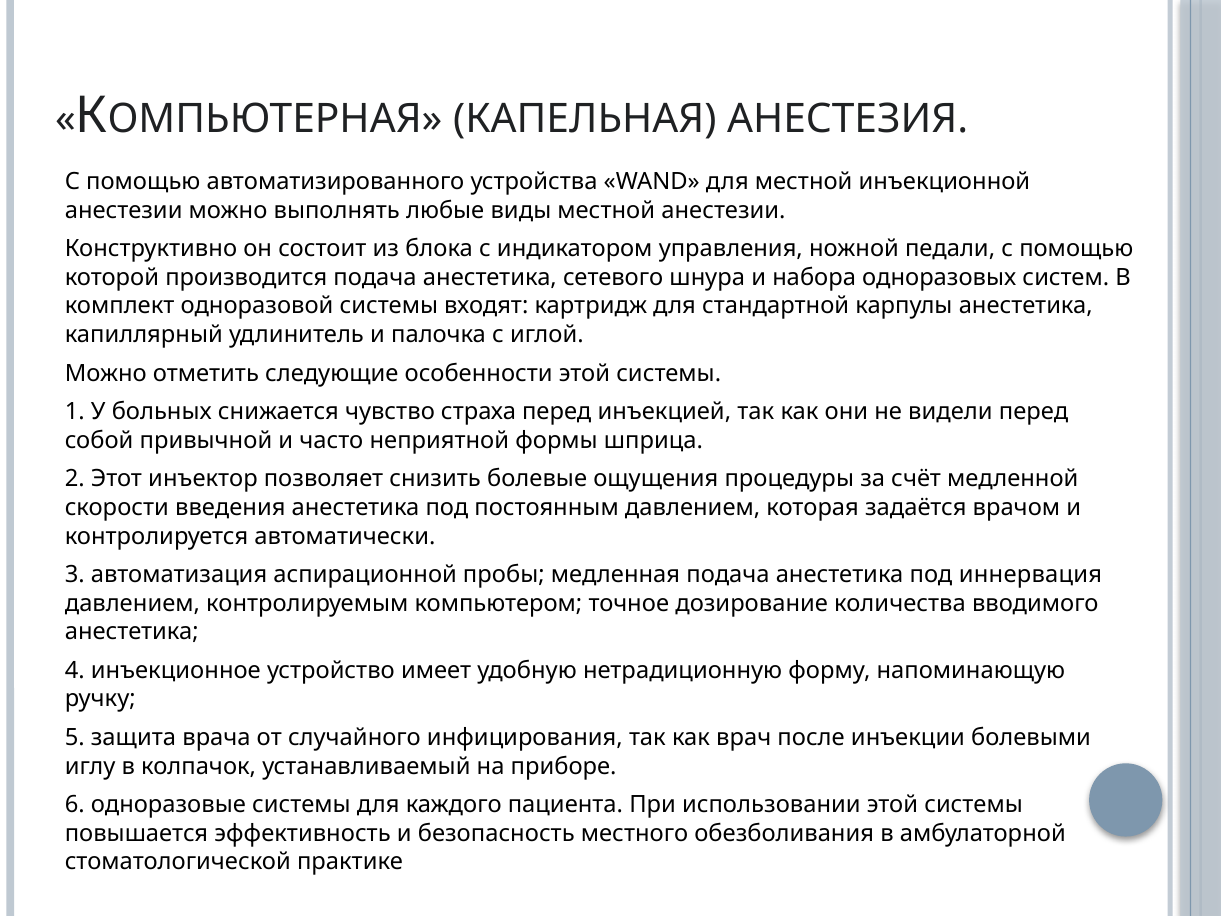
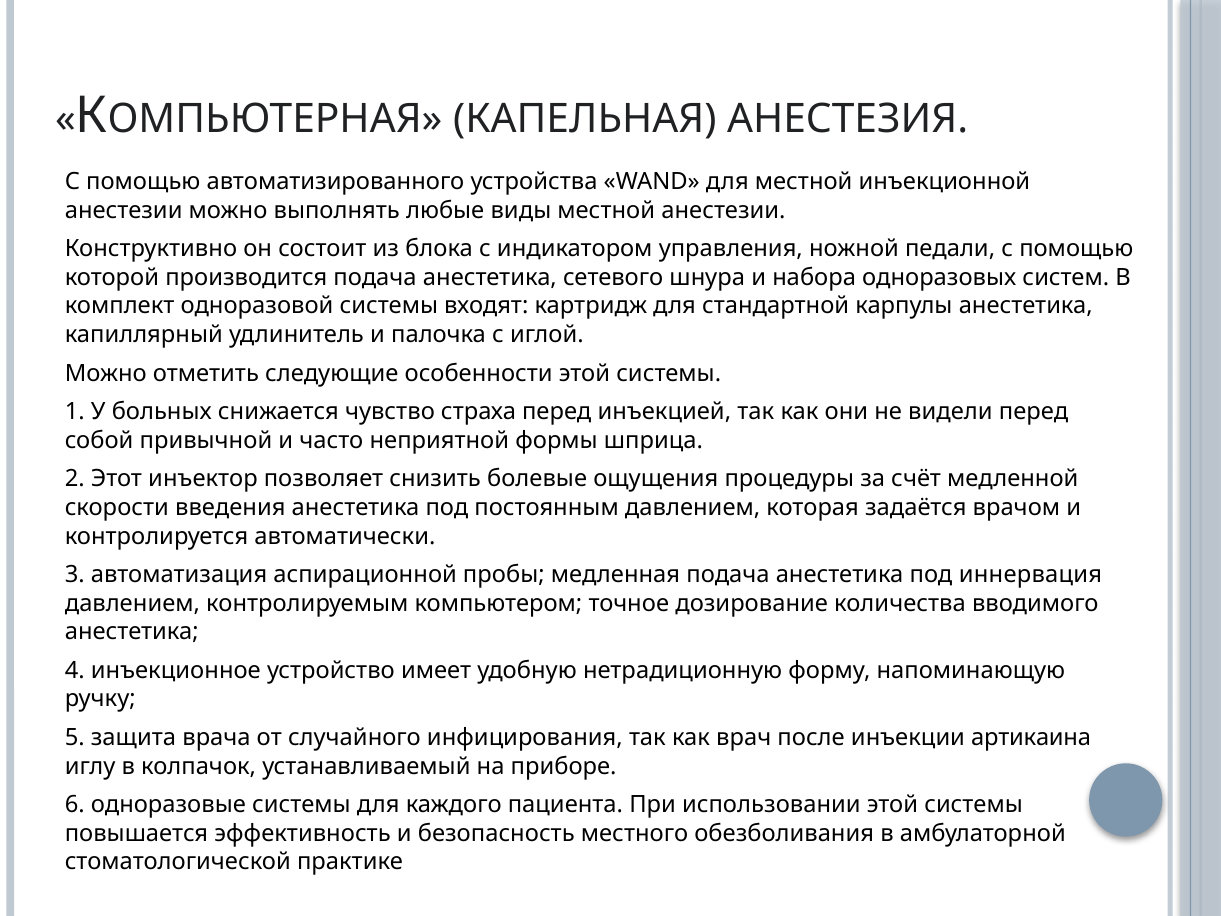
болевыми: болевыми -> артикаина
